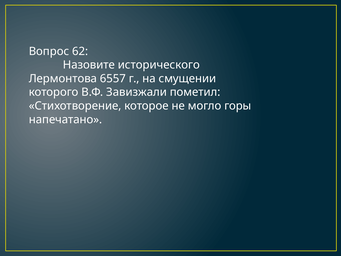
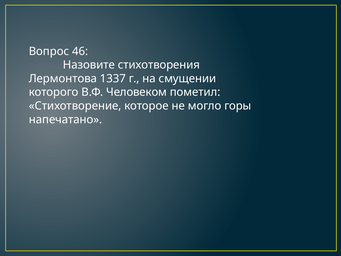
62: 62 -> 46
исторического: исторического -> стихотворения
6557: 6557 -> 1337
Завизжали: Завизжали -> Человеком
